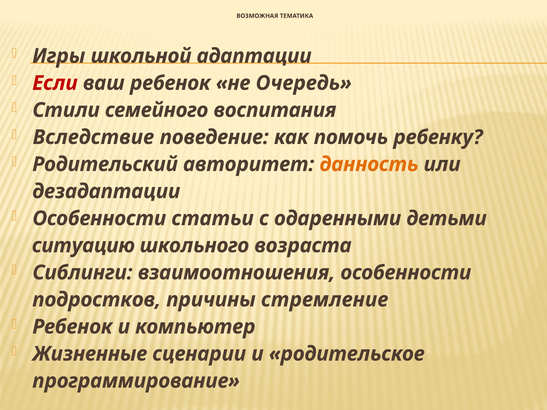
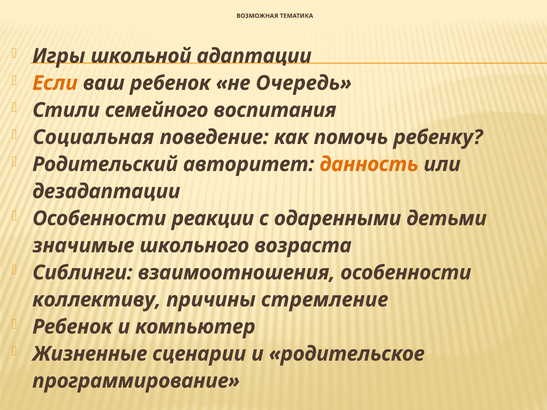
Если colour: red -> orange
Вследствие: Вследствие -> Социальная
статьи: статьи -> реакции
ситуацию: ситуацию -> значимые
подростков: подростков -> коллективу
